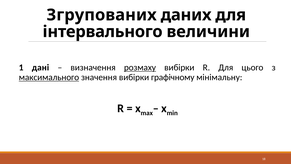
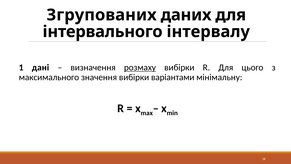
величини: величини -> інтервалу
максимального underline: present -> none
графічному: графічному -> варіантами
